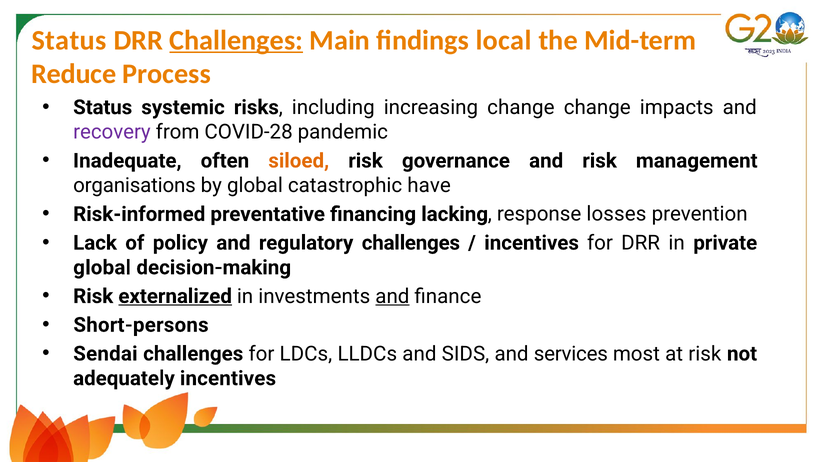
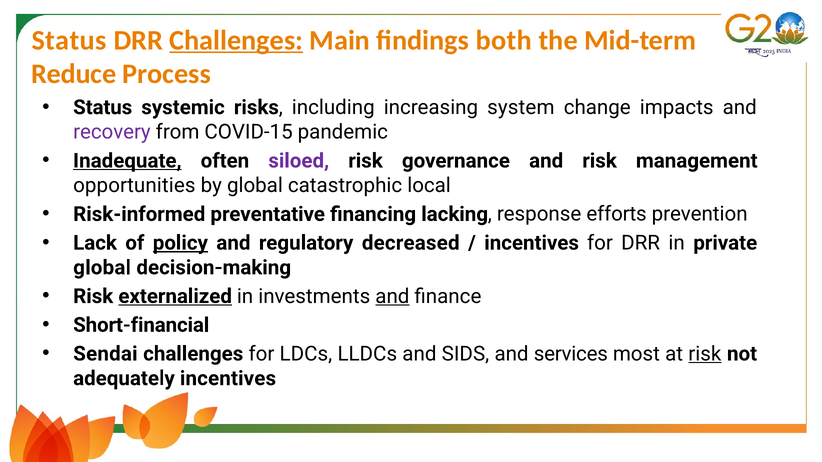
local: local -> both
increasing change: change -> system
COVID-28: COVID-28 -> COVID-15
Inadequate underline: none -> present
siloed colour: orange -> purple
organisations: organisations -> opportunities
have: have -> local
losses: losses -> efforts
policy underline: none -> present
regulatory challenges: challenges -> decreased
Short-persons: Short-persons -> Short-financial
risk at (705, 354) underline: none -> present
